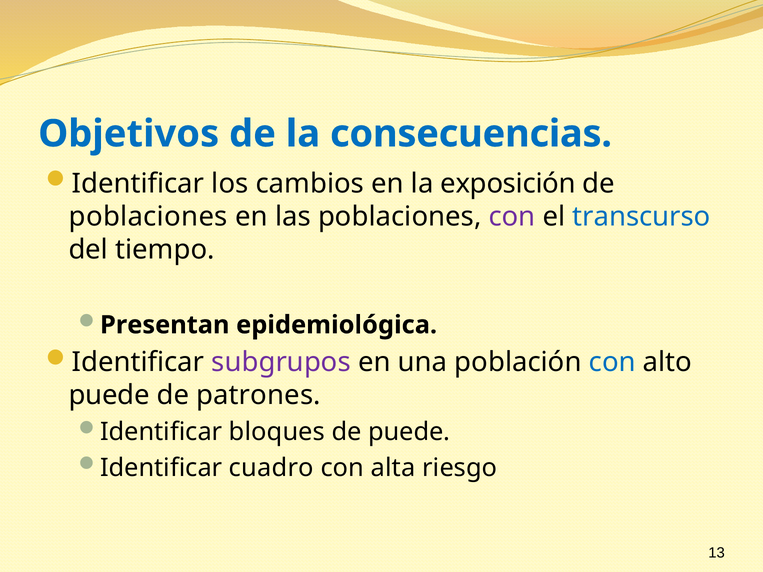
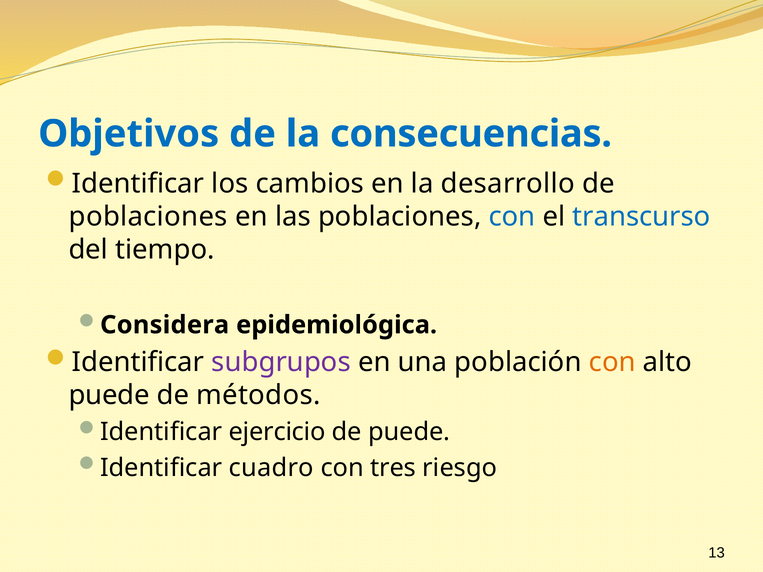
exposición: exposición -> desarrollo
con at (512, 217) colour: purple -> blue
Presentan: Presentan -> Considera
con at (612, 362) colour: blue -> orange
patrones: patrones -> métodos
bloques: bloques -> ejercicio
alta: alta -> tres
